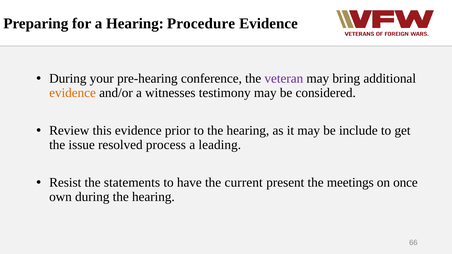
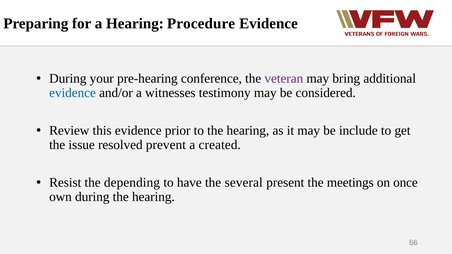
evidence at (73, 93) colour: orange -> blue
process: process -> prevent
leading: leading -> created
statements: statements -> depending
current: current -> several
